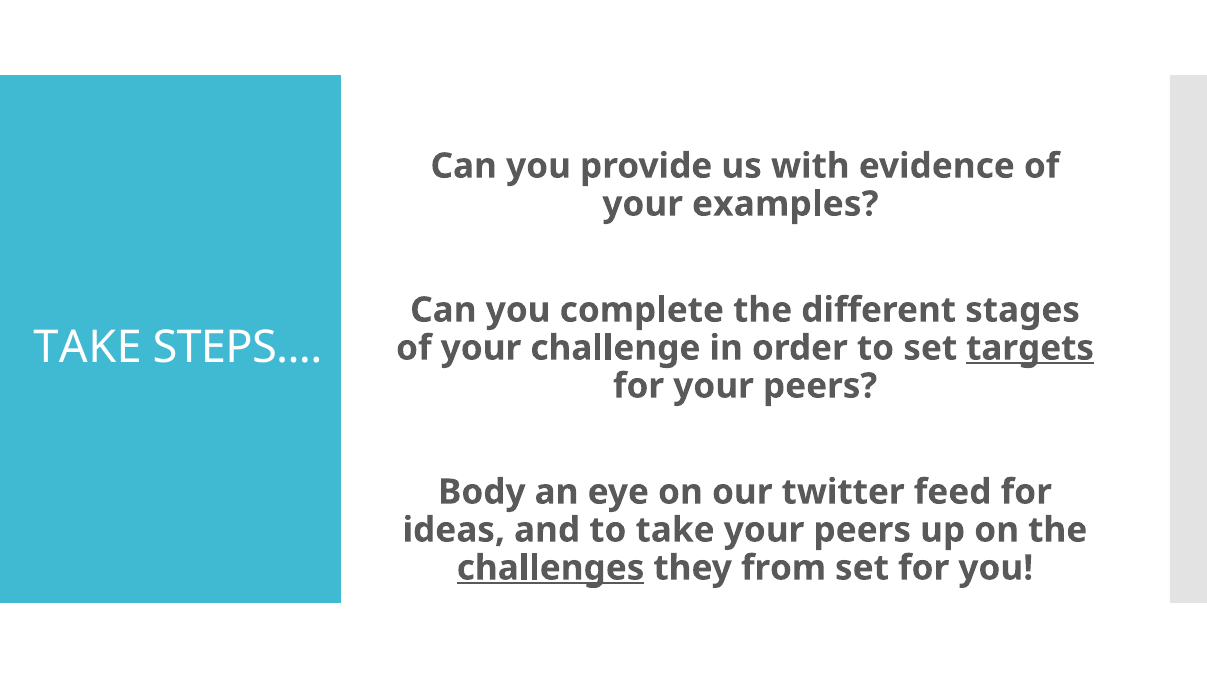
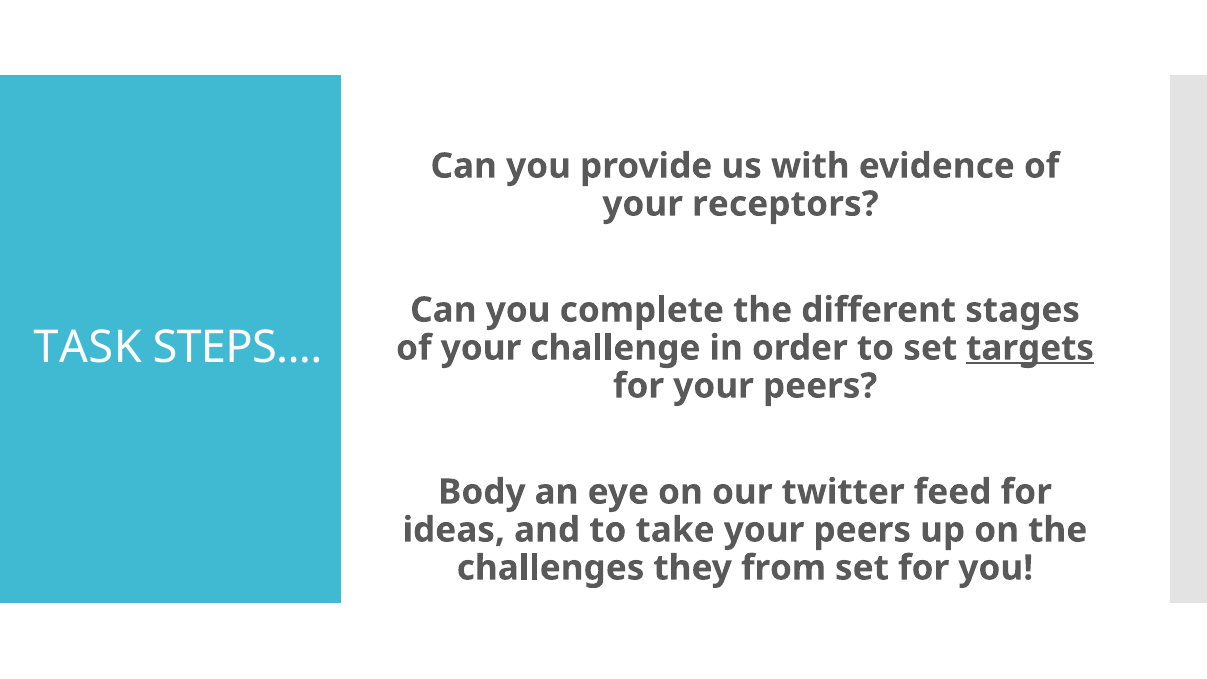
examples: examples -> receptors
TAKE at (88, 348): TAKE -> TASK
challenges underline: present -> none
